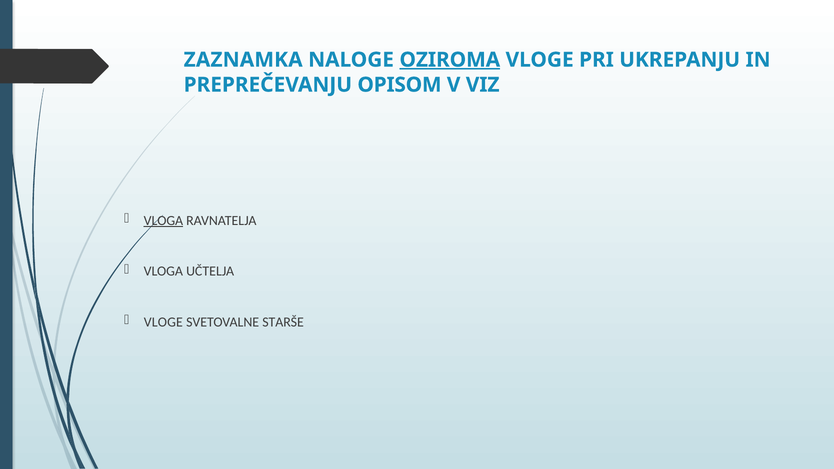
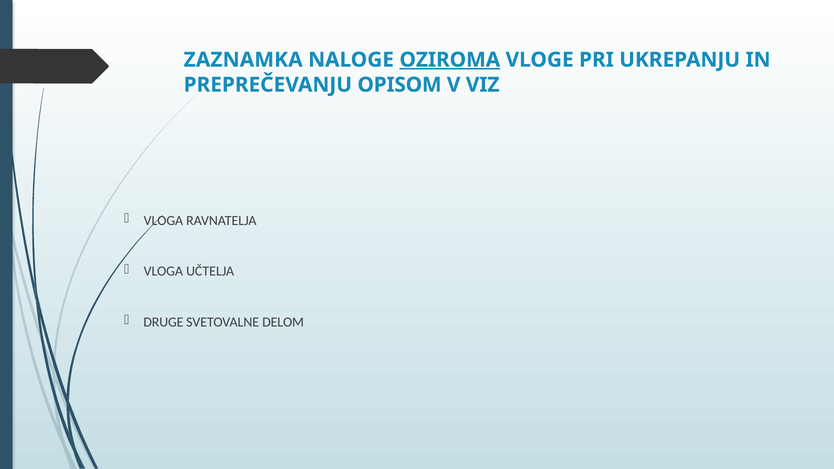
VLOGA at (163, 221) underline: present -> none
VLOGE at (163, 322): VLOGE -> DRUGE
STARŠE: STARŠE -> DELOM
